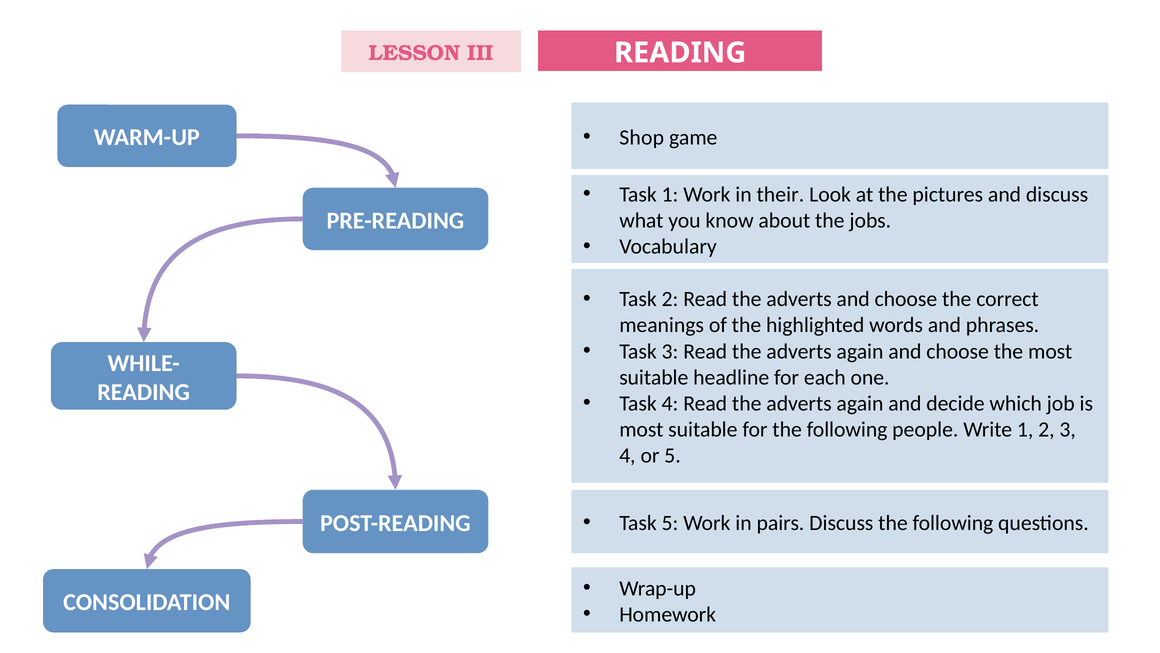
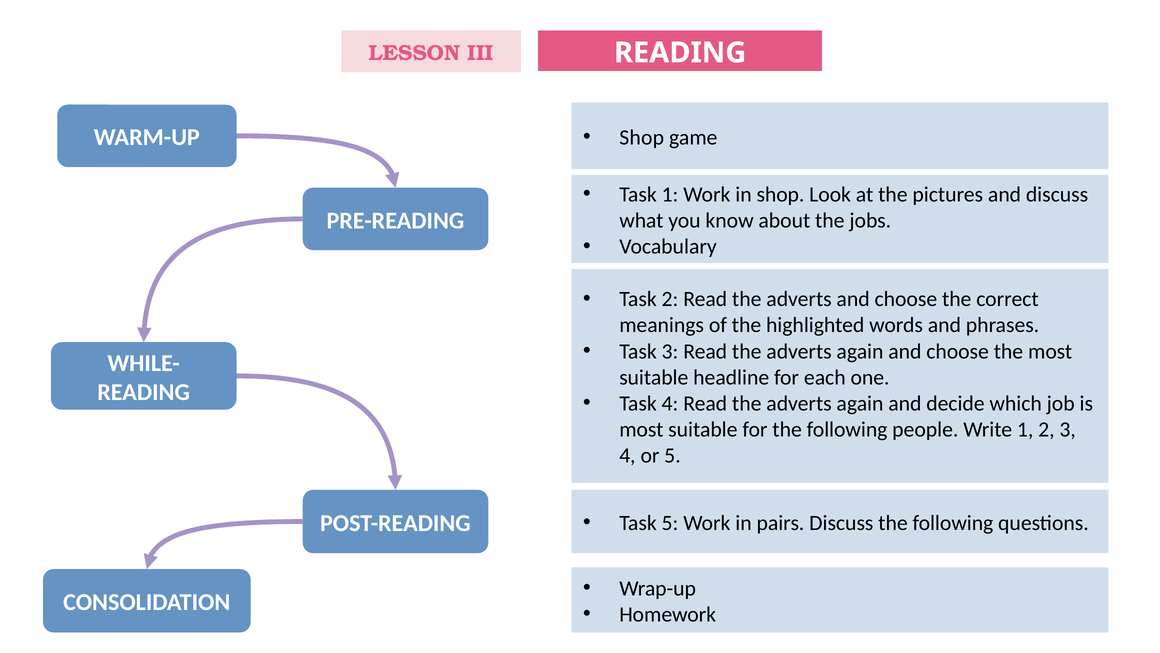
in their: their -> shop
